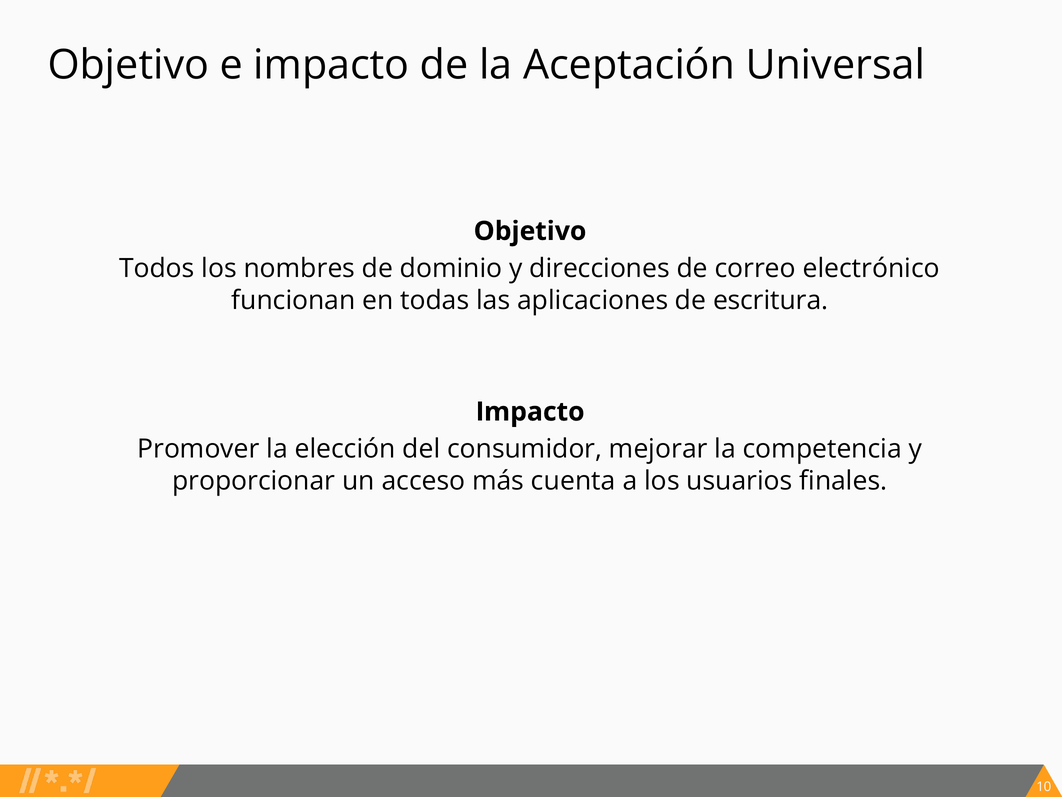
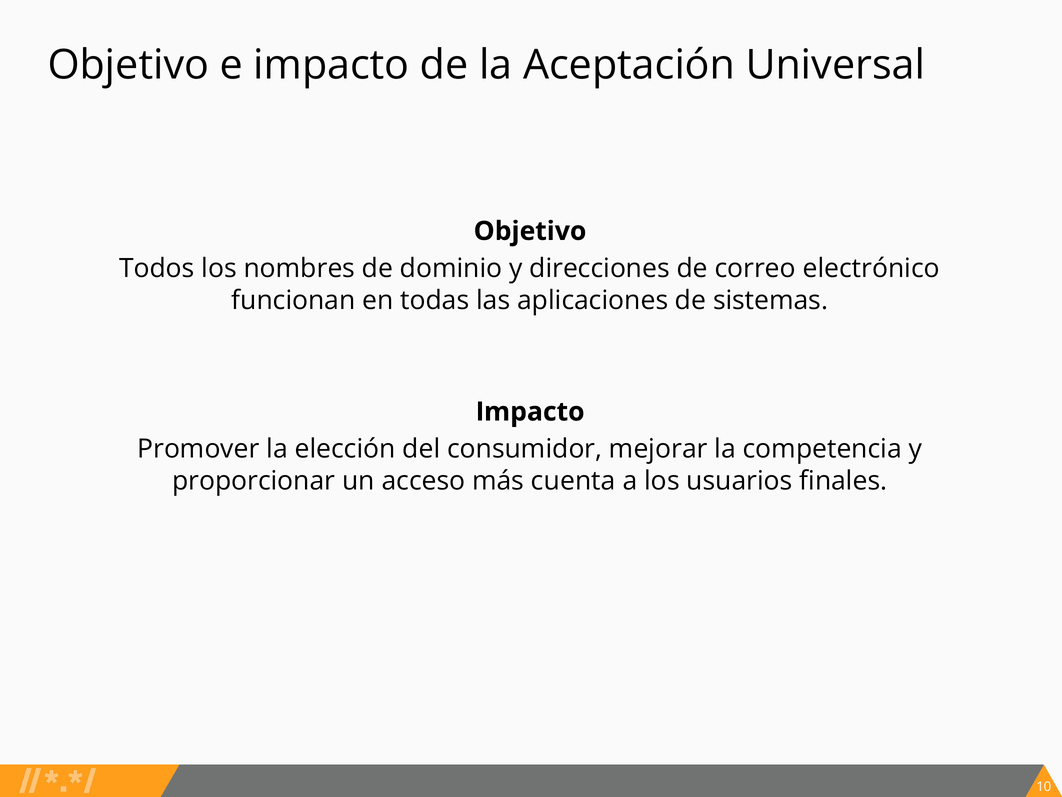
escritura: escritura -> sistemas
